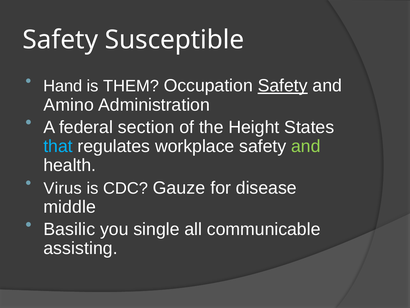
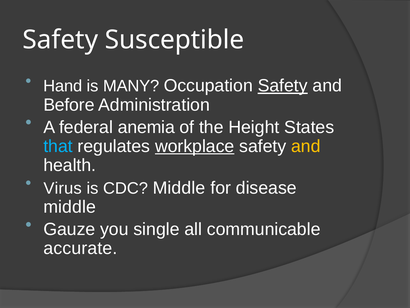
THEM: THEM -> MANY
Amino: Amino -> Before
section: section -> anemia
workplace underline: none -> present
and at (306, 146) colour: light green -> yellow
CDC Gauze: Gauze -> Middle
Basilic: Basilic -> Gauze
assisting: assisting -> accurate
